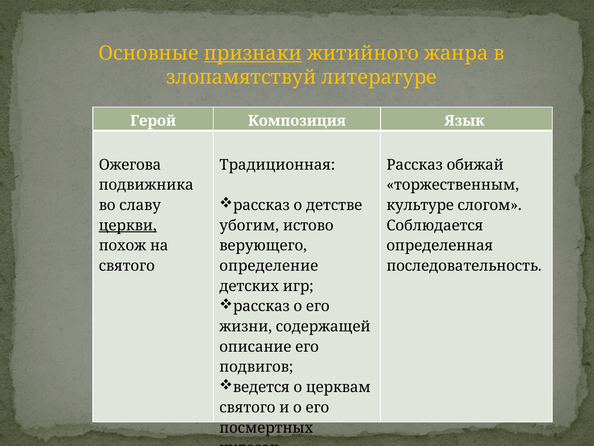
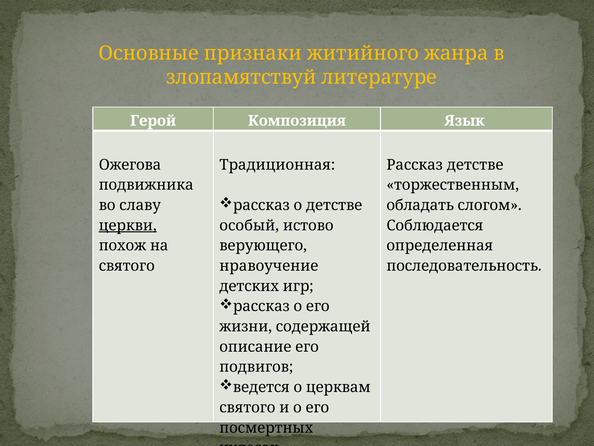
признаки underline: present -> none
Рассказ обижай: обижай -> детстве
культуре: культуре -> обладать
убогим: убогим -> особый
определение: определение -> нравоучение
